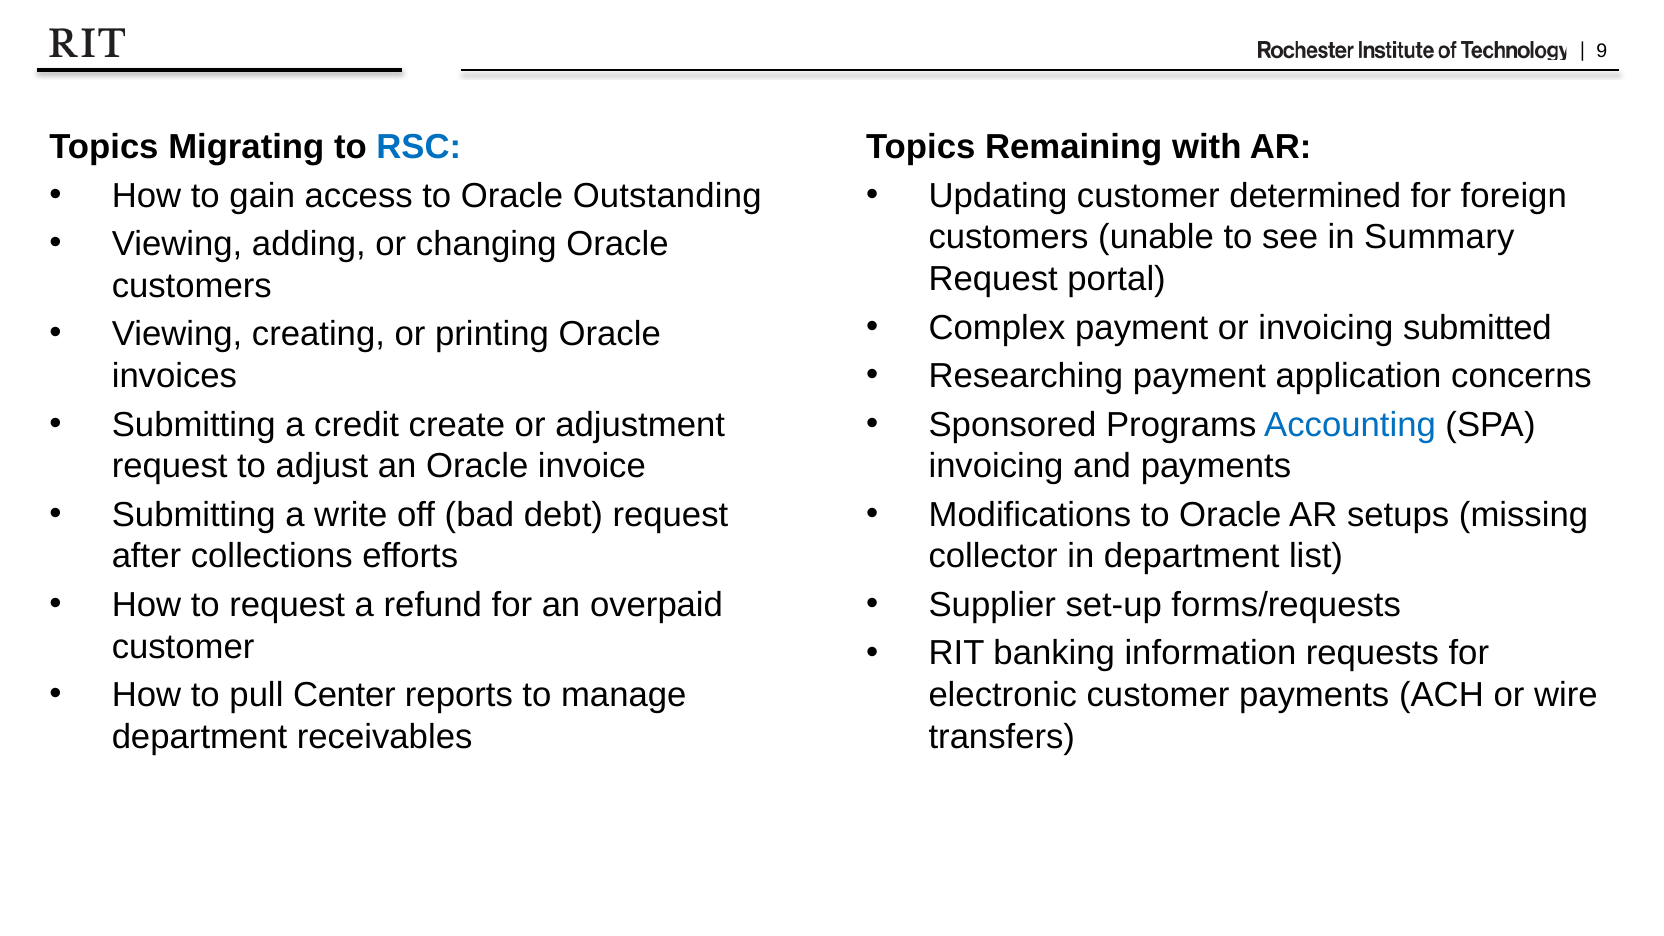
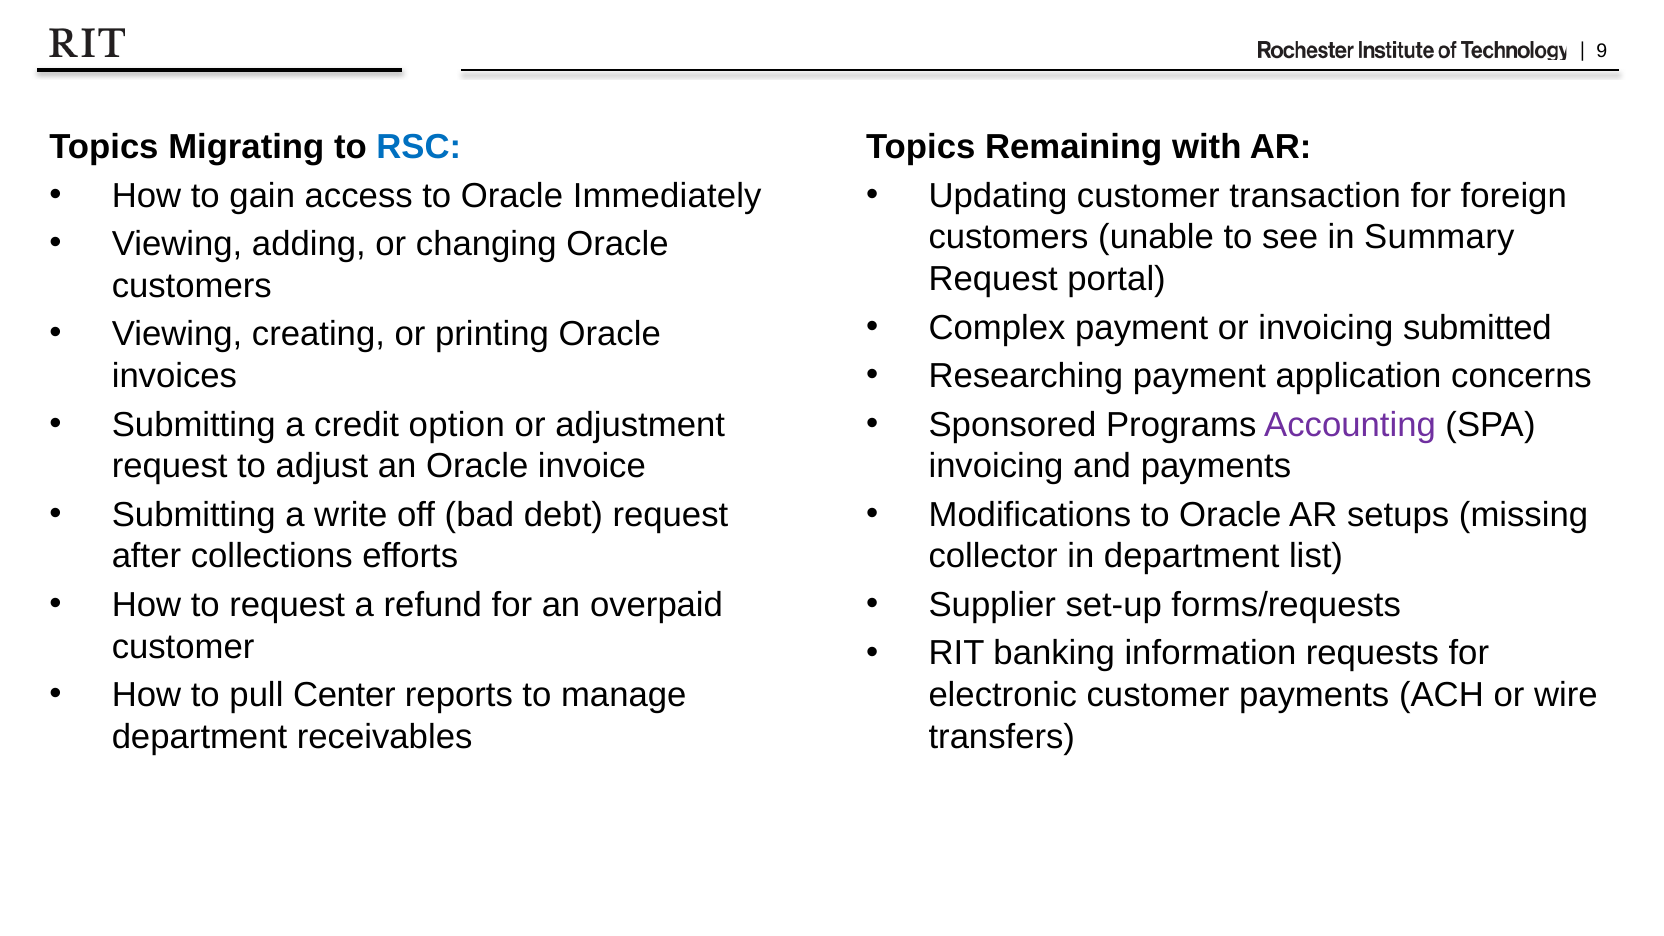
Outstanding: Outstanding -> Immediately
determined: determined -> transaction
create: create -> option
Accounting colour: blue -> purple
